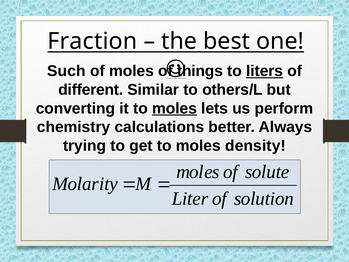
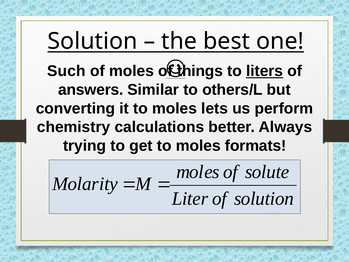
Fraction at (92, 41): Fraction -> Solution
different: different -> answers
moles at (174, 108) underline: present -> none
density: density -> formats
